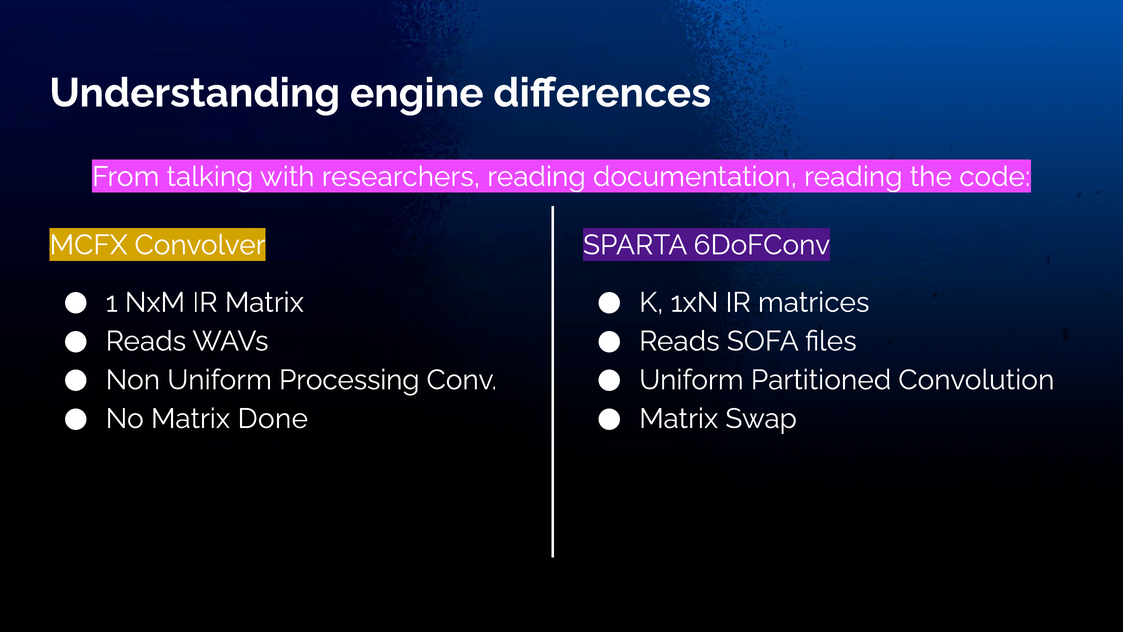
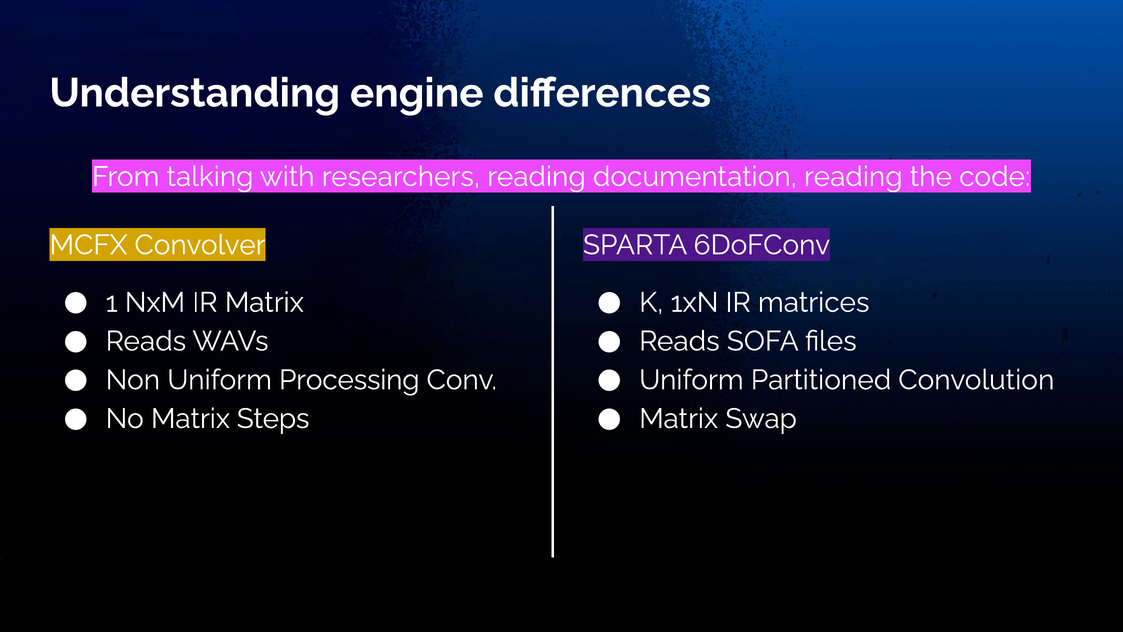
Done: Done -> Steps
